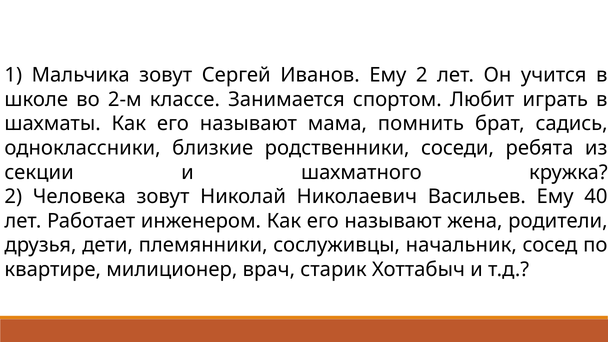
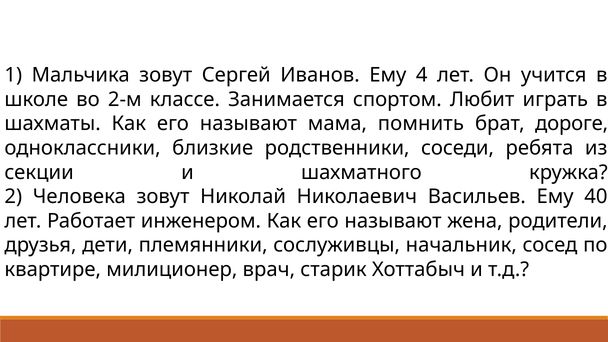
Ему 2: 2 -> 4
садись: садись -> дороге
